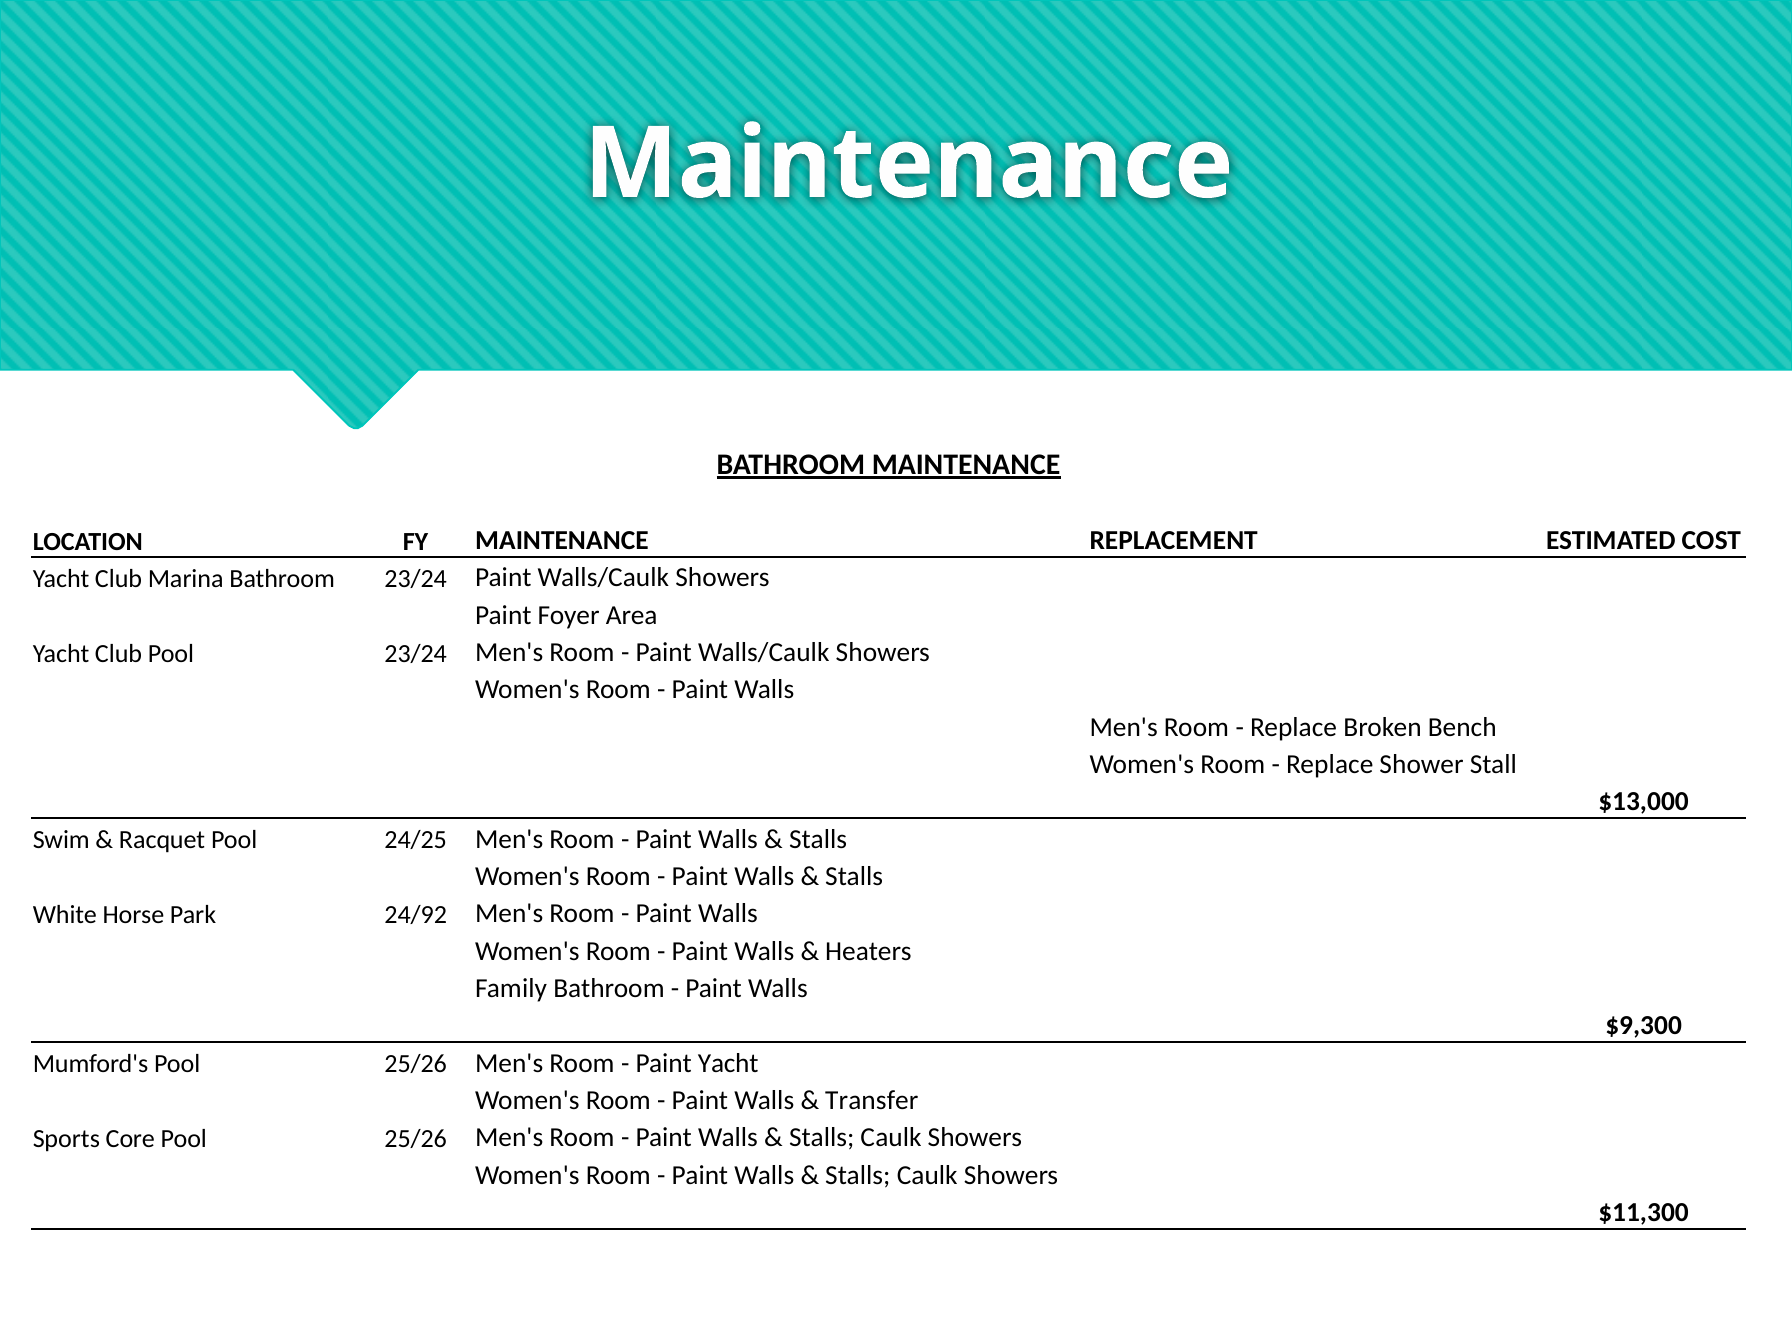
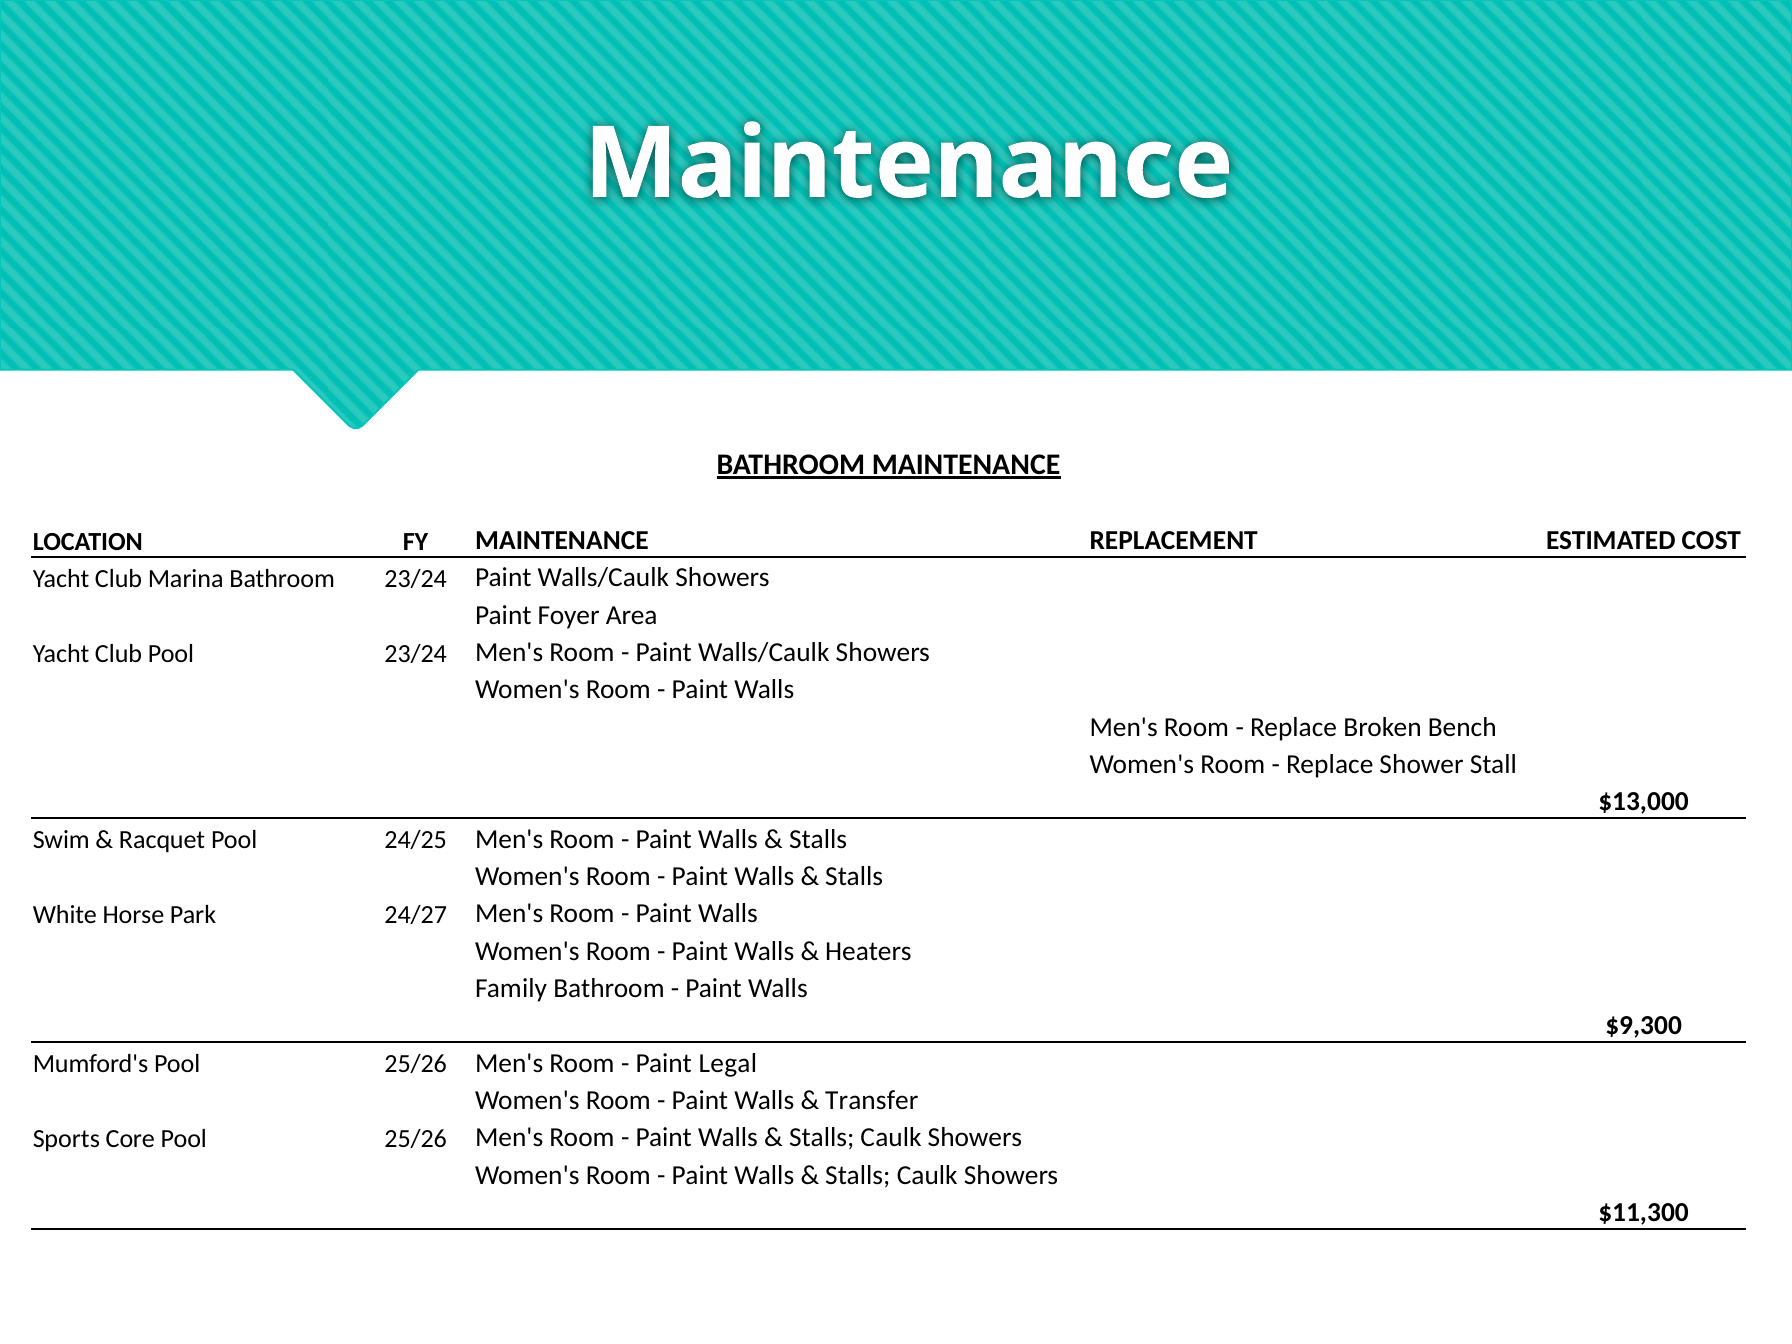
24/92: 24/92 -> 24/27
Paint Yacht: Yacht -> Legal
